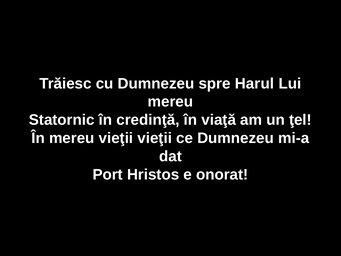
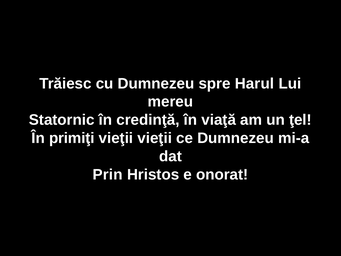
În mereu: mereu -> primiţi
Port: Port -> Prin
